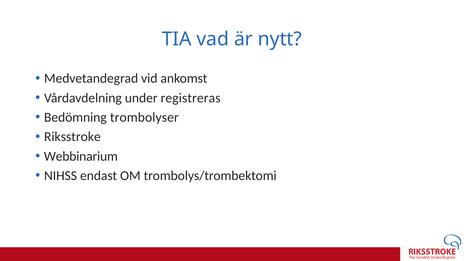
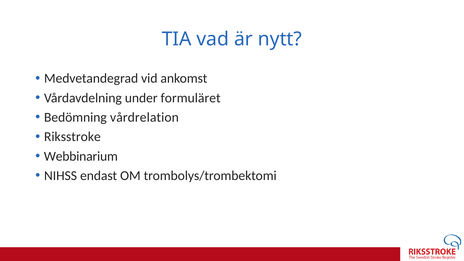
registreras: registreras -> formuläret
trombolyser: trombolyser -> vårdrelation
